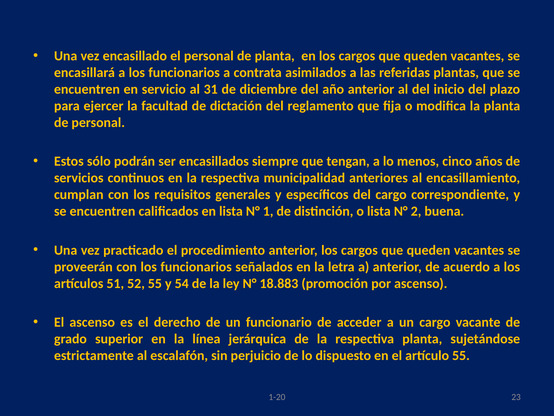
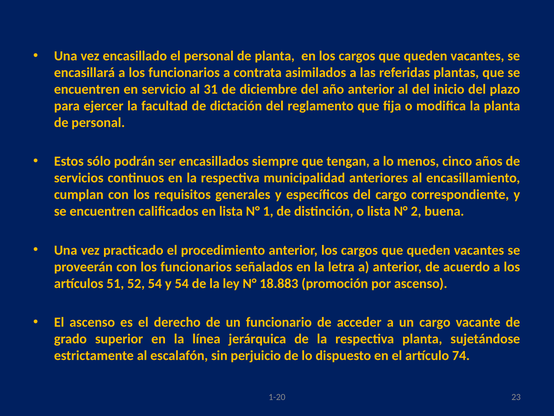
52 55: 55 -> 54
artículo 55: 55 -> 74
